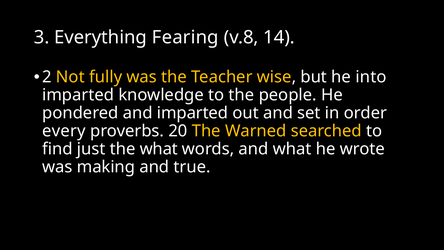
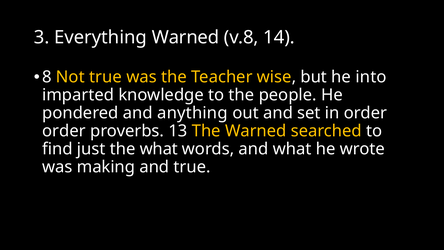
Everything Fearing: Fearing -> Warned
2: 2 -> 8
Not fully: fully -> true
and imparted: imparted -> anything
every at (64, 131): every -> order
20: 20 -> 13
